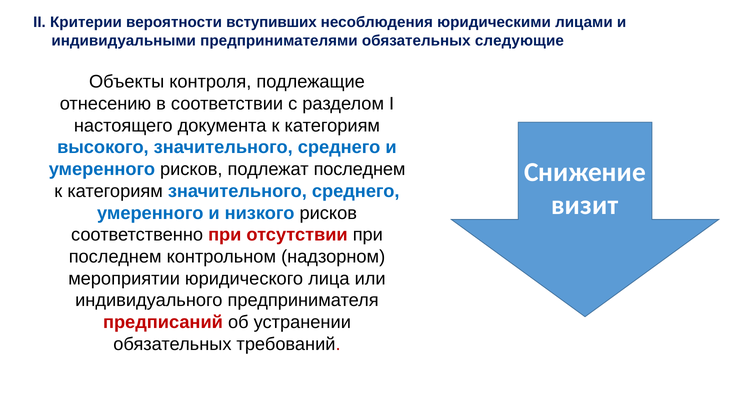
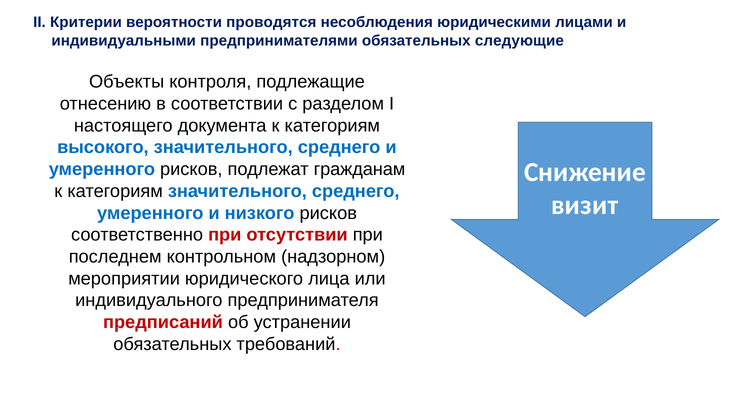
вступивших: вступивших -> проводятся
подлежат последнем: последнем -> гражданам
